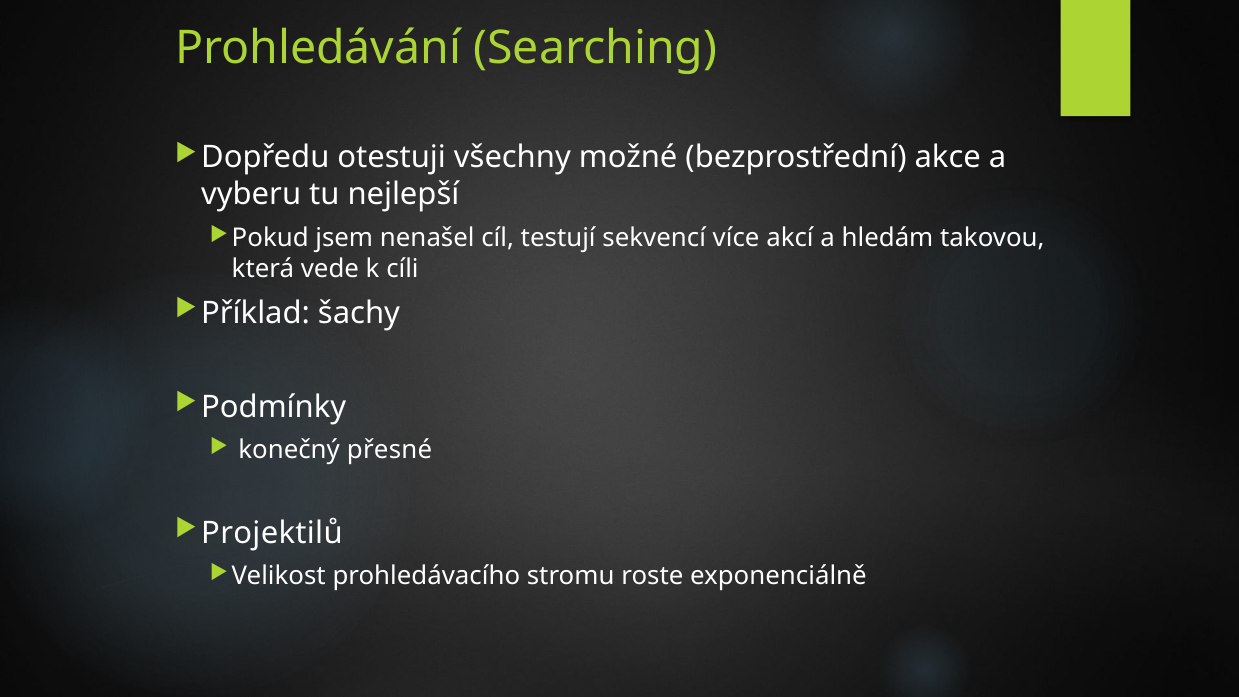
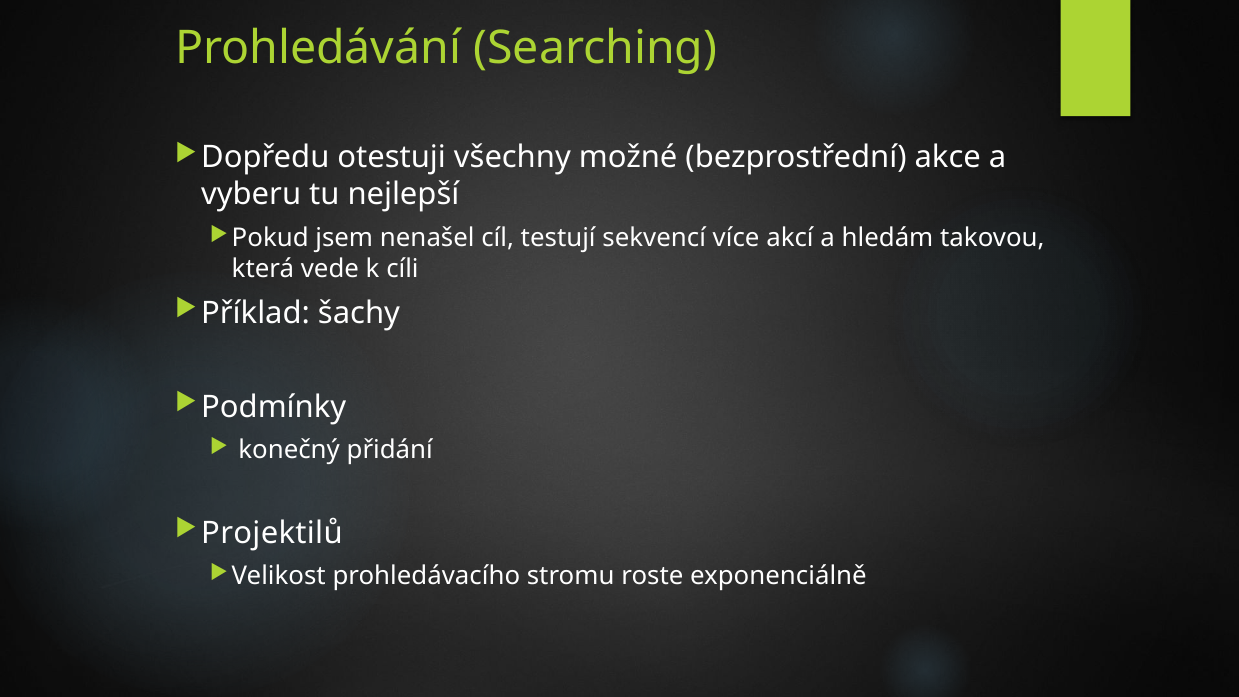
přesné: přesné -> přidání
